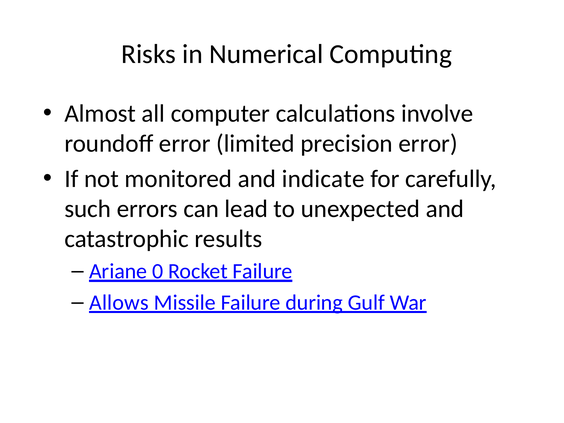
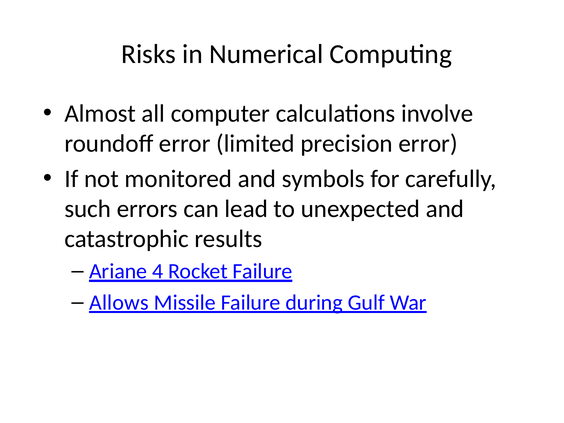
indicate: indicate -> symbols
0: 0 -> 4
